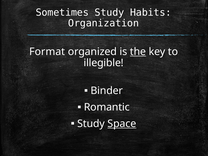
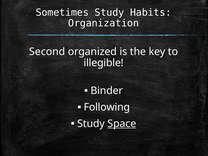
Format: Format -> Second
the underline: present -> none
Romantic: Romantic -> Following
